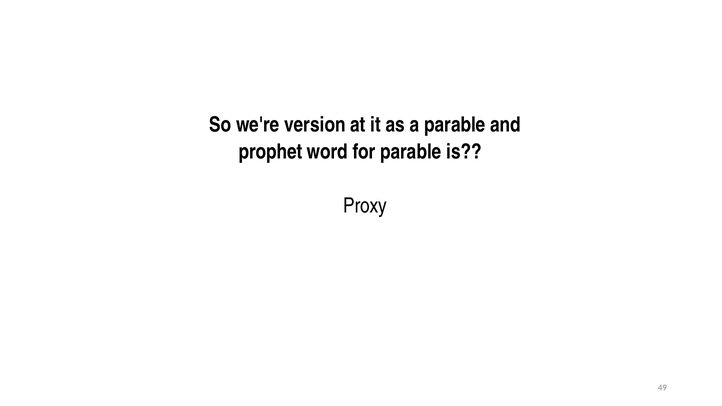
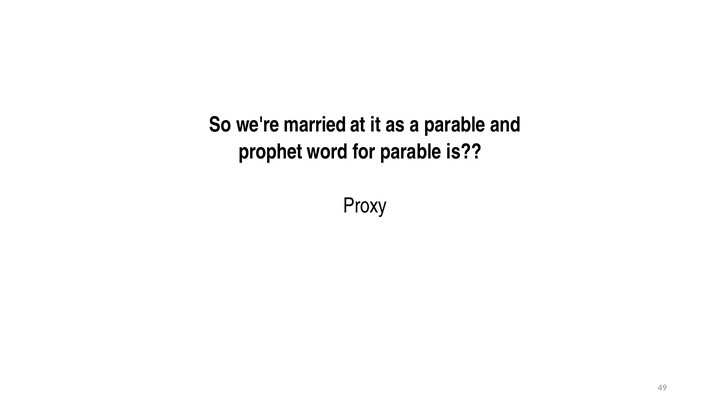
version: version -> married
